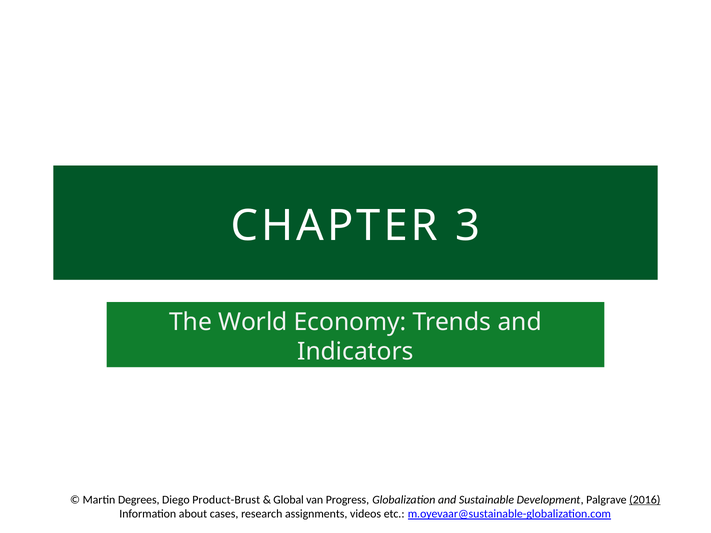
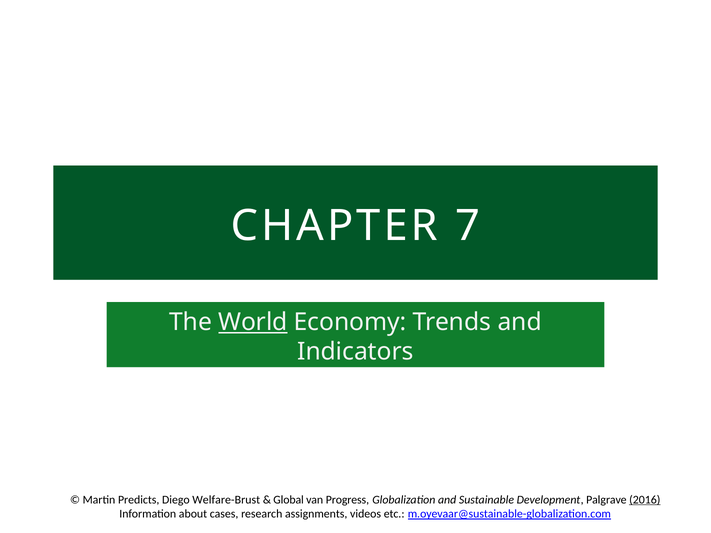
3: 3 -> 7
World underline: none -> present
Degrees: Degrees -> Predicts
Product-Brust: Product-Brust -> Welfare-Brust
